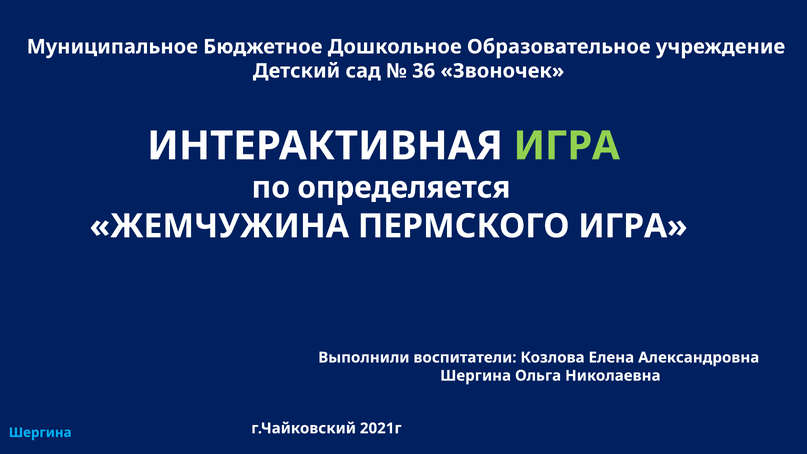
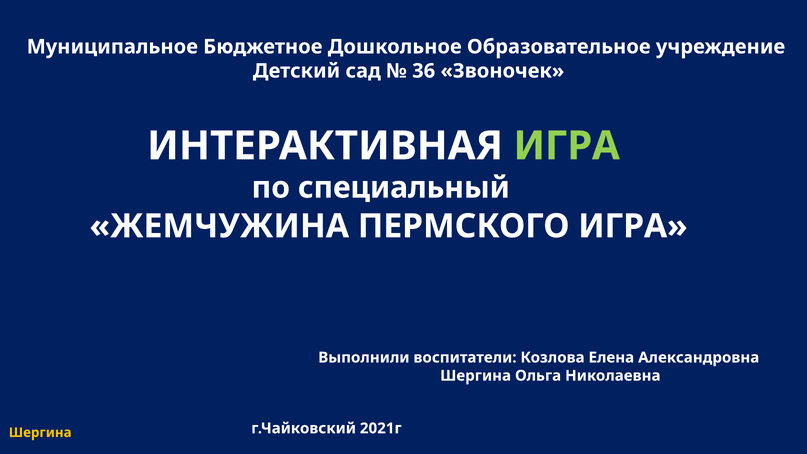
определяется: определяется -> специальный
Раундов: Раундов -> Быстрее
Шергина at (40, 432) colour: light blue -> yellow
